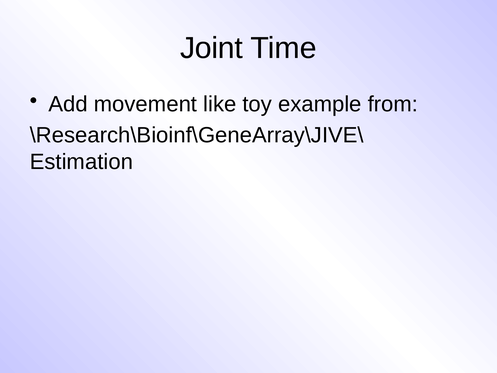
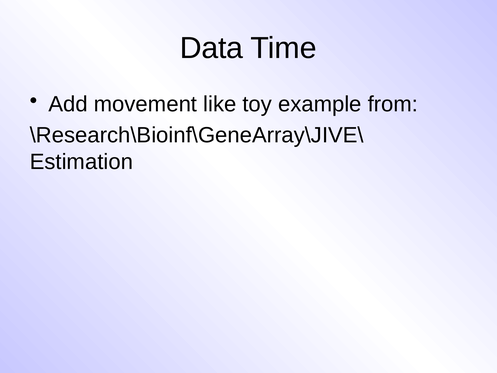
Joint: Joint -> Data
